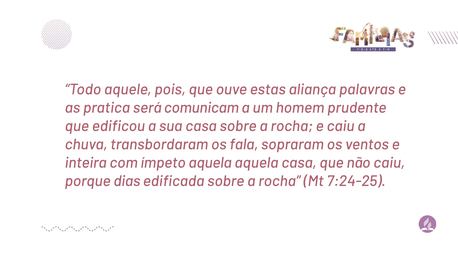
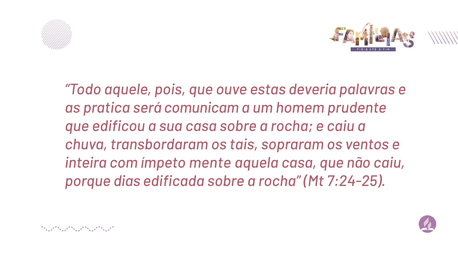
aliança: aliança -> deveria
fala: fala -> tais
ímpeto aquela: aquela -> mente
